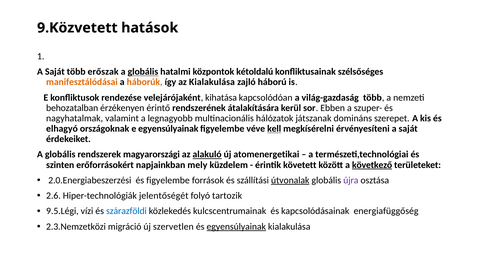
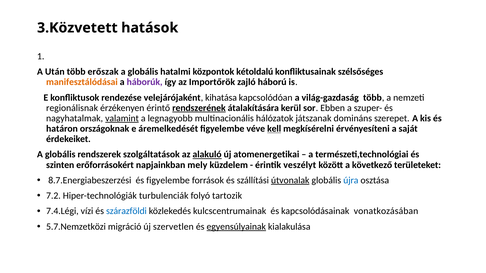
9.Közvetett: 9.Közvetett -> 3.Közvetett
Saját at (55, 72): Saját -> Után
globális at (143, 72) underline: present -> none
háborúk colour: orange -> purple
az Kialakulása: Kialakulása -> Importőrök
behozatalban: behozatalban -> regionálisnak
rendszerének underline: none -> present
valamint underline: none -> present
elhagyó: elhagyó -> határon
e egyensúlyainak: egyensúlyainak -> áremelkedését
magyarországi: magyarországi -> szolgáltatások
követett: követett -> veszélyt
következő underline: present -> none
2.0.Energiabeszerzési: 2.0.Energiabeszerzési -> 8.7.Energiabeszerzési
újra colour: purple -> blue
2.6: 2.6 -> 7.2
jelentőségét: jelentőségét -> turbulenciák
9.5.Légi: 9.5.Légi -> 7.4.Légi
energiafüggőség: energiafüggőség -> vonatkozásában
2.3.Nemzetközi: 2.3.Nemzetközi -> 5.7.Nemzetközi
